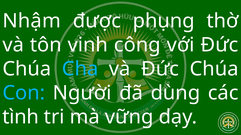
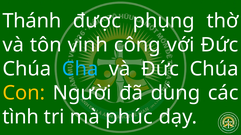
Nhậm: Nhậm -> Thánh
Con colour: light blue -> yellow
vững: vững -> phúc
